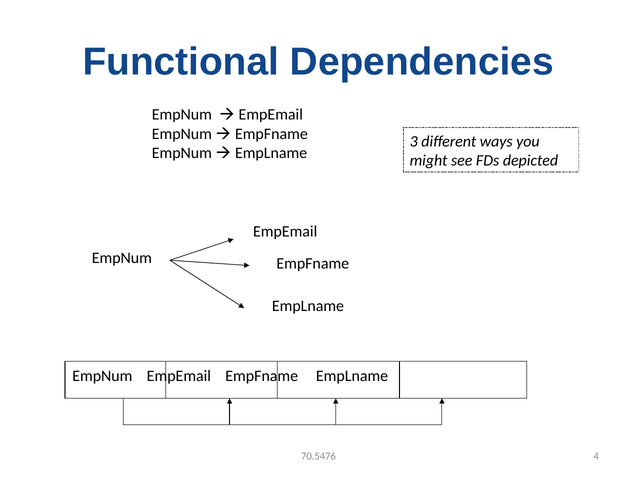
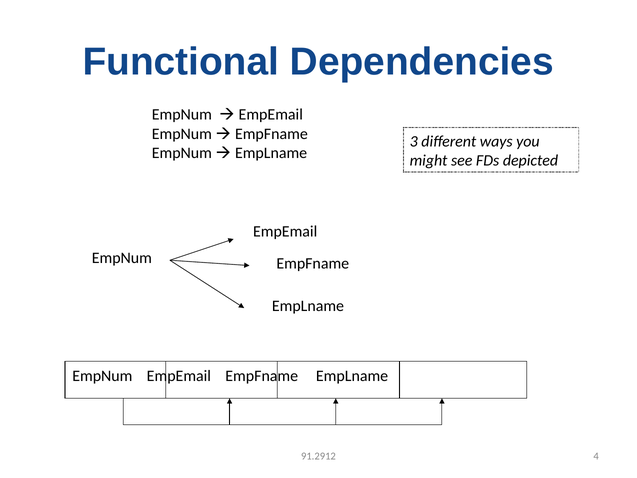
70.5476: 70.5476 -> 91.2912
